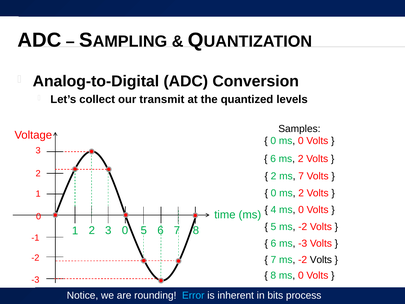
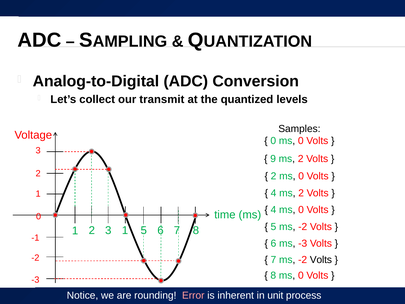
6 at (273, 159): 6 -> 9
2 ms 7: 7 -> 0
0 at (274, 193): 0 -> 4
3 0: 0 -> 1
Error colour: light blue -> pink
bits: bits -> unit
